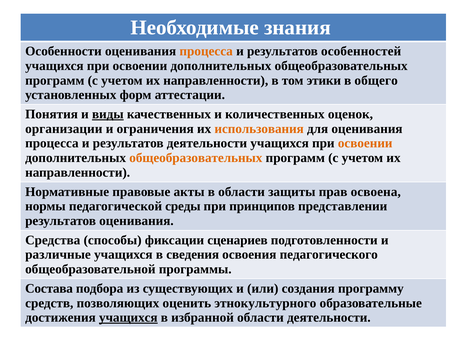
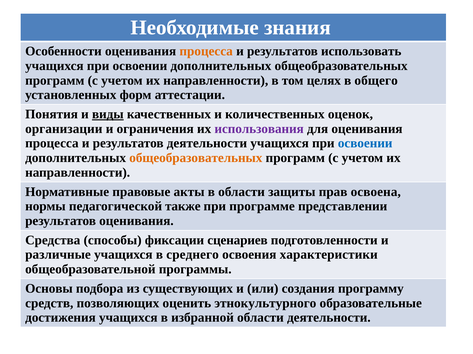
особенностей: особенностей -> использовать
этики: этики -> целях
использования colour: orange -> purple
освоении at (365, 144) colour: orange -> blue
среды: среды -> также
принципов: принципов -> программе
сведения: сведения -> среднего
педагогического: педагогического -> характеристики
Состава: Состава -> Основы
учащихся at (128, 318) underline: present -> none
